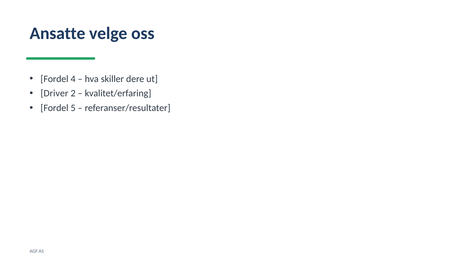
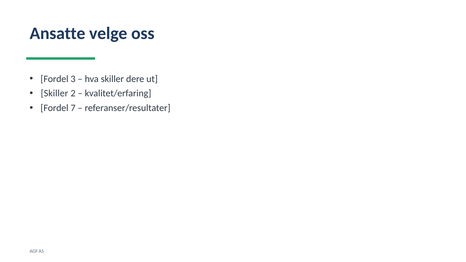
4: 4 -> 3
Driver at (54, 93): Driver -> Skiller
5: 5 -> 7
